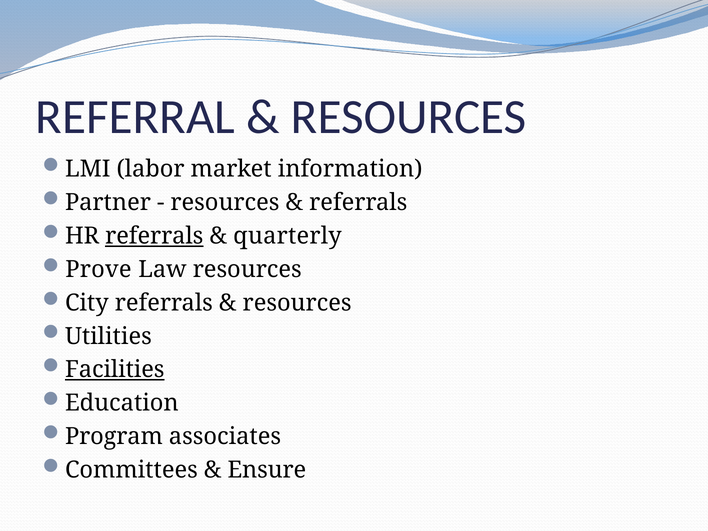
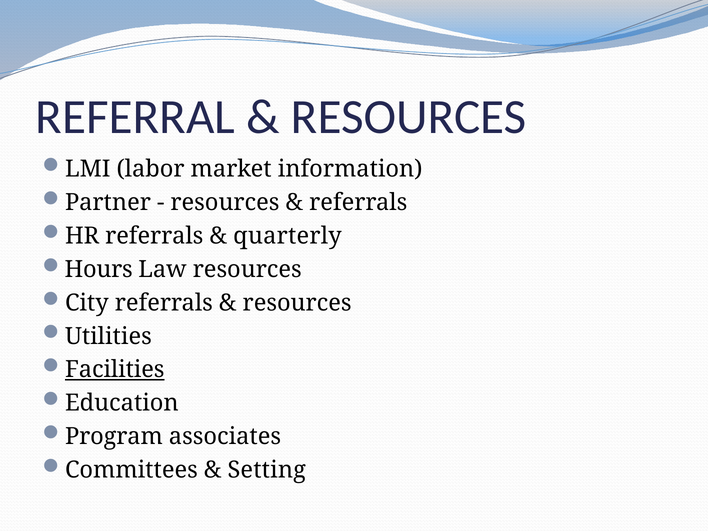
referrals at (154, 236) underline: present -> none
Prove: Prove -> Hours
Ensure: Ensure -> Setting
